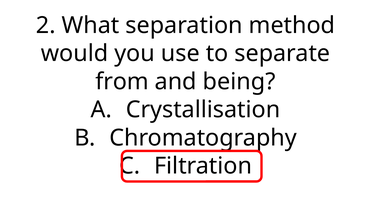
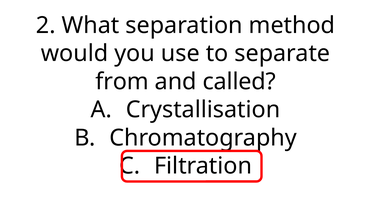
being: being -> called
